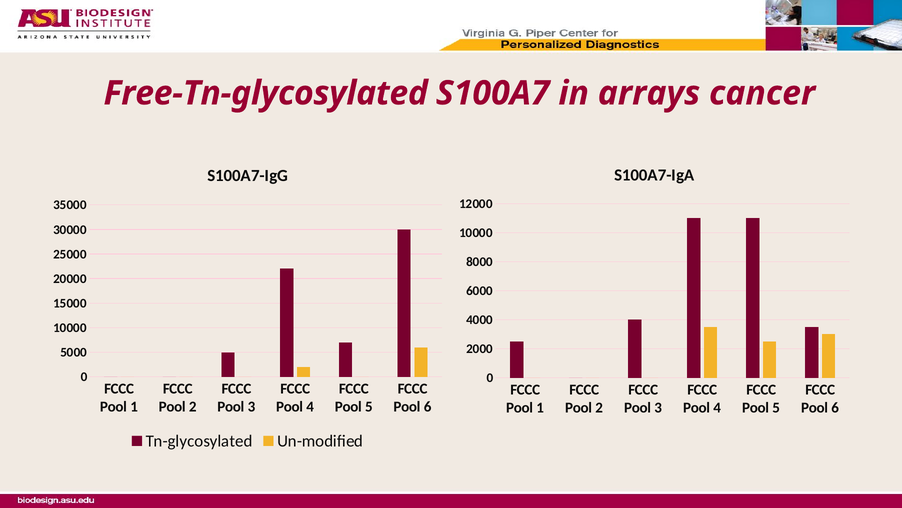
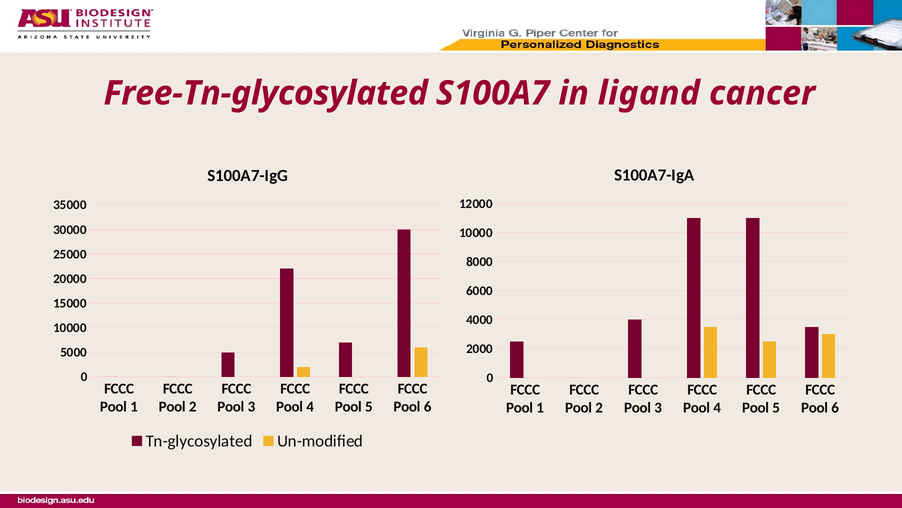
arrays: arrays -> ligand
